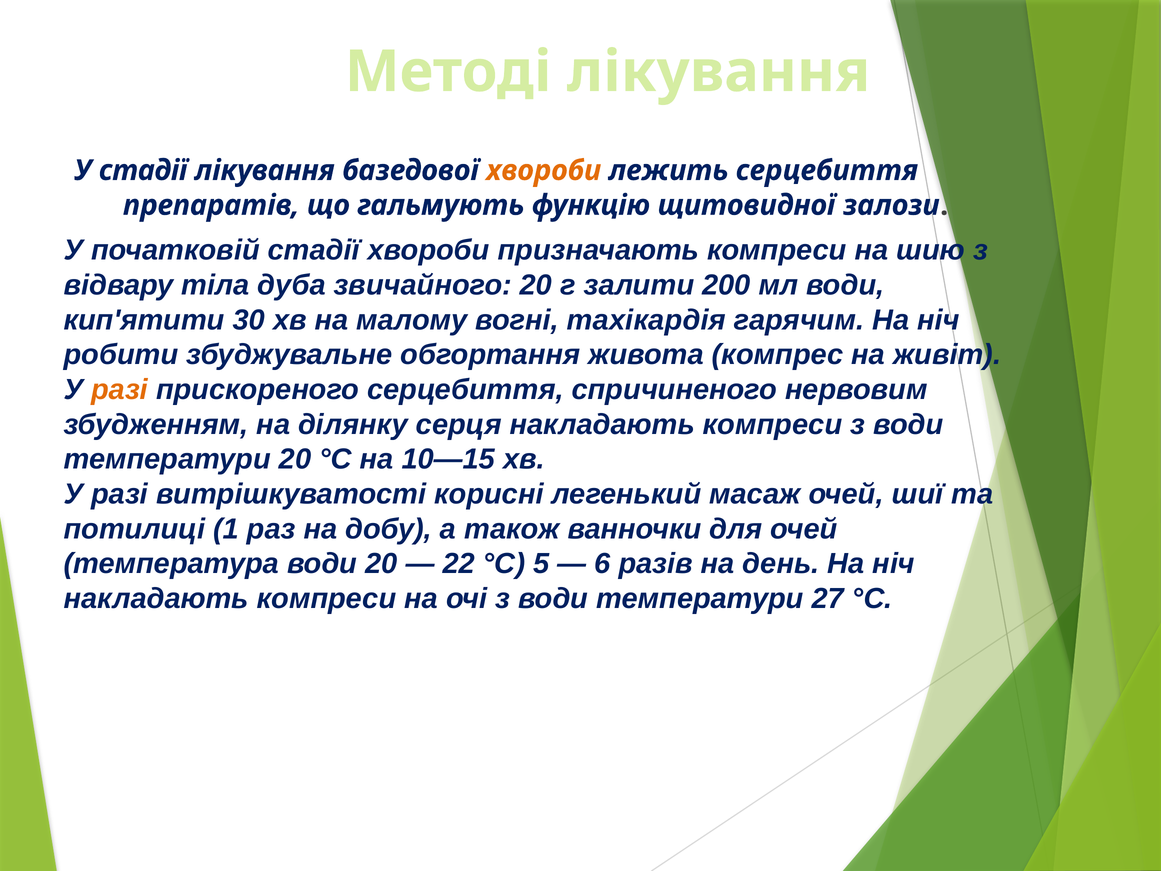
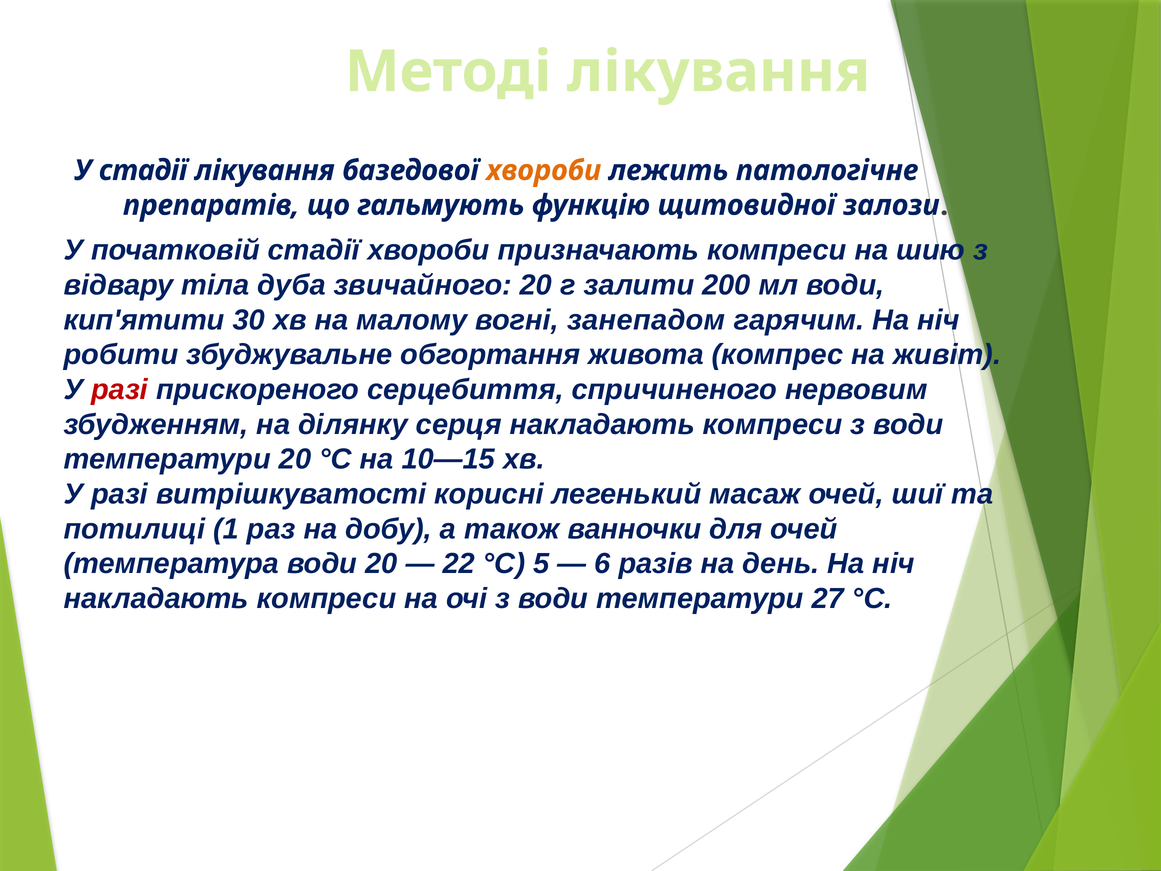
лежить серцебиття: серцебиття -> патологічне
тахікардія: тахікардія -> занепадом
разі at (120, 390) colour: orange -> red
